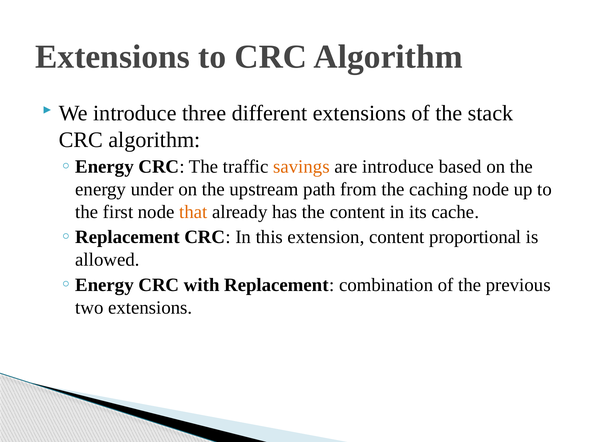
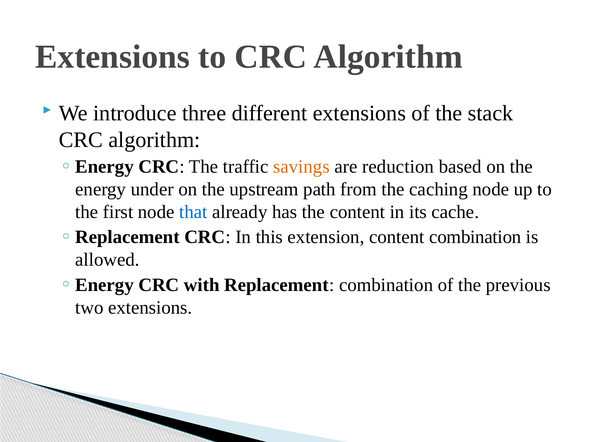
are introduce: introduce -> reduction
that colour: orange -> blue
content proportional: proportional -> combination
